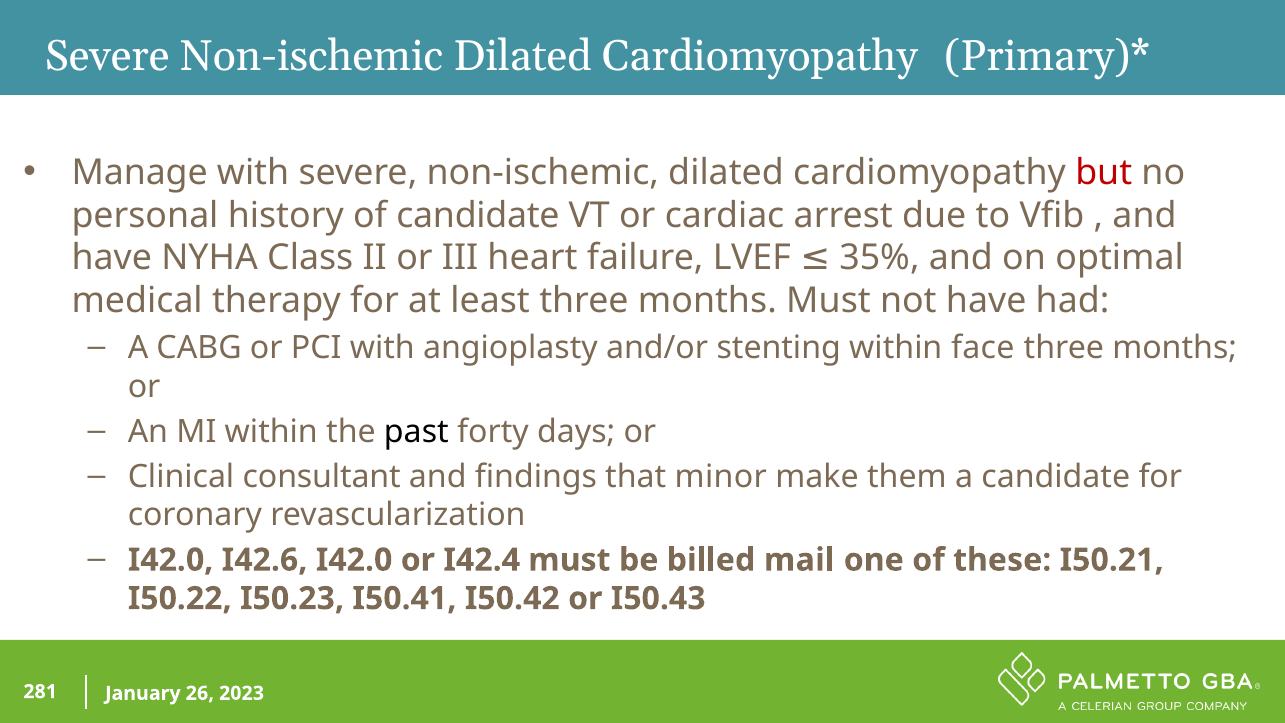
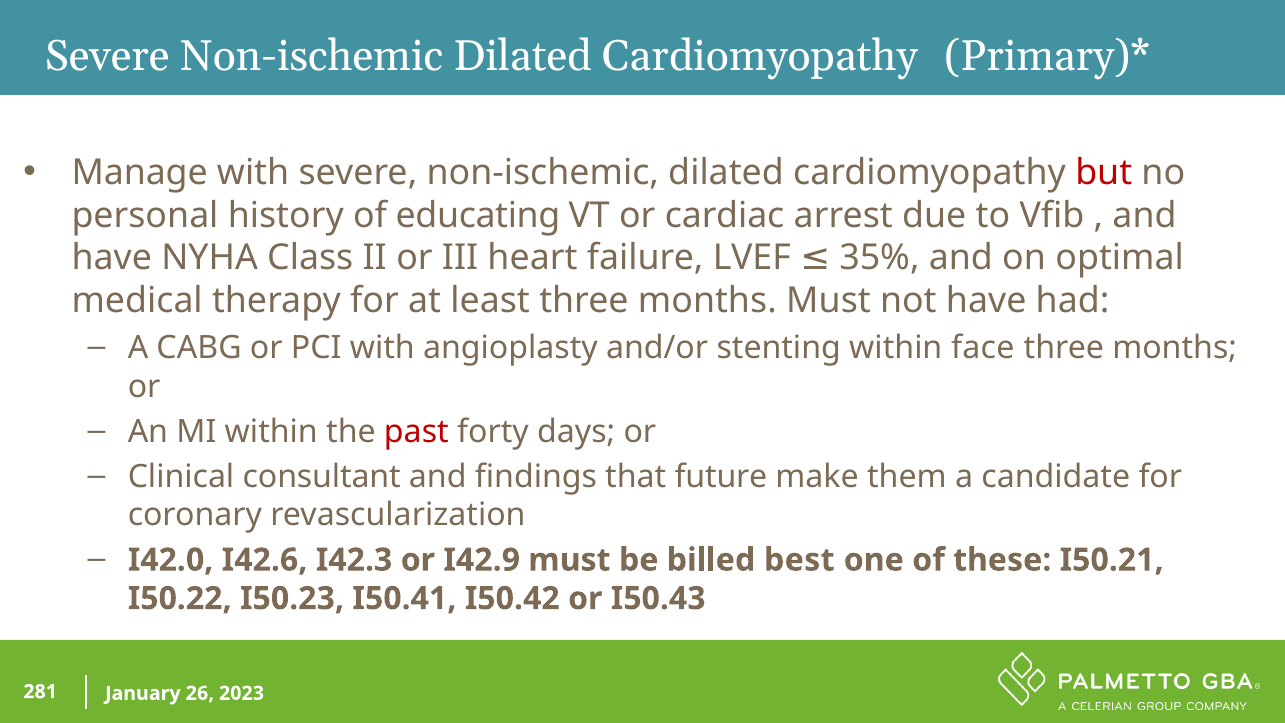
of candidate: candidate -> educating
past colour: black -> red
minor: minor -> future
I42.6 I42.0: I42.0 -> I42.3
I42.4: I42.4 -> I42.9
mail: mail -> best
